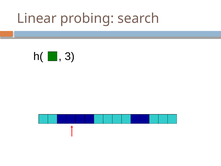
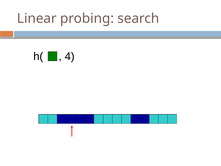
3: 3 -> 4
